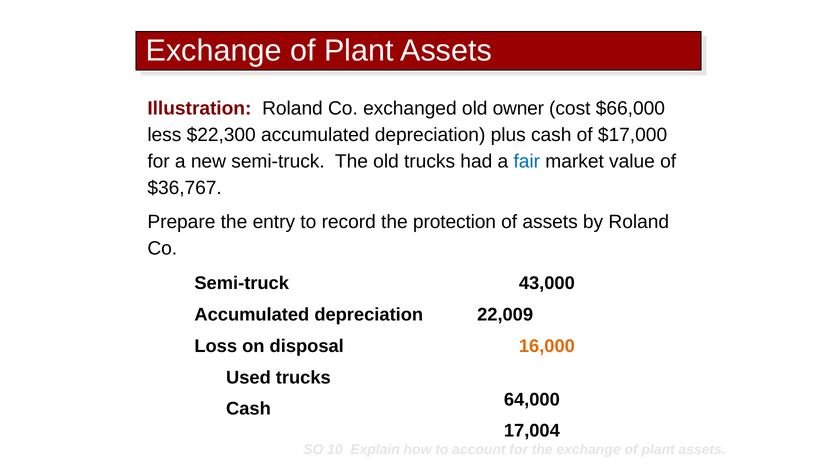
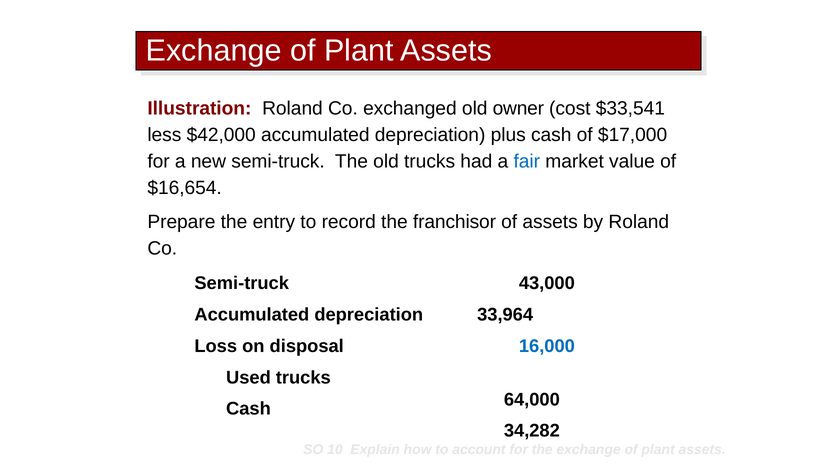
$66,000: $66,000 -> $33,541
$22,300: $22,300 -> $42,000
$36,767: $36,767 -> $16,654
protection: protection -> franchisor
22,009: 22,009 -> 33,964
16,000 colour: orange -> blue
17,004: 17,004 -> 34,282
